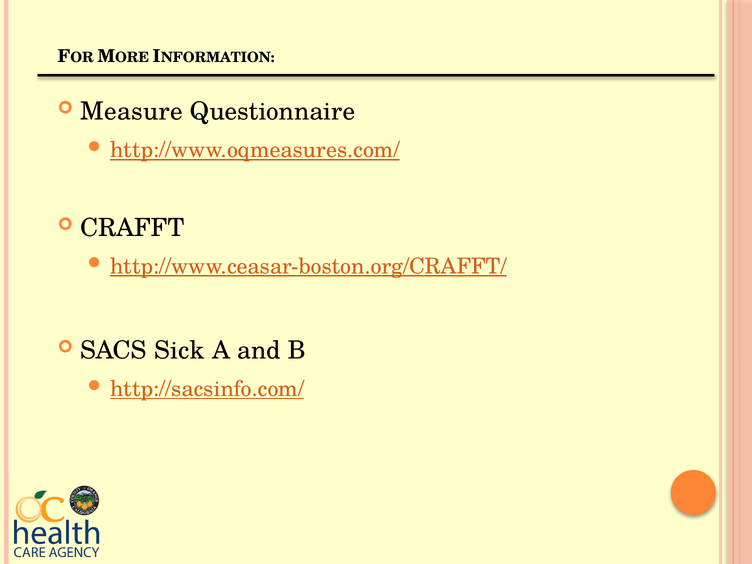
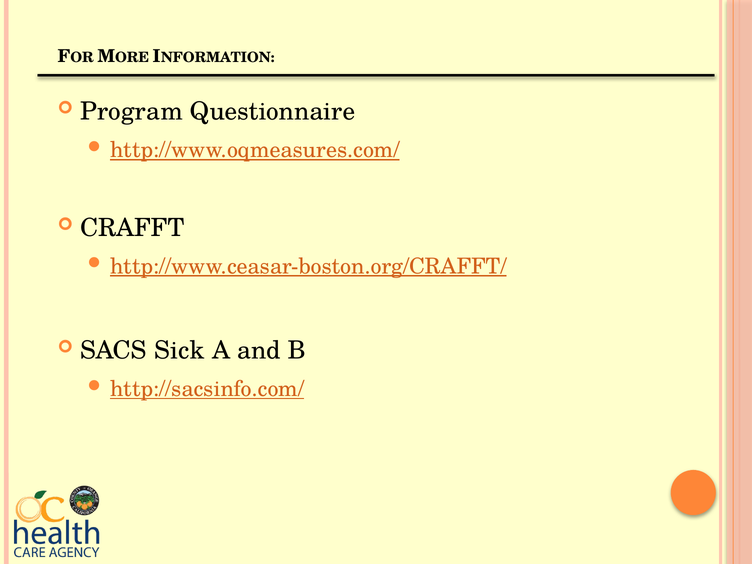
Measure: Measure -> Program
